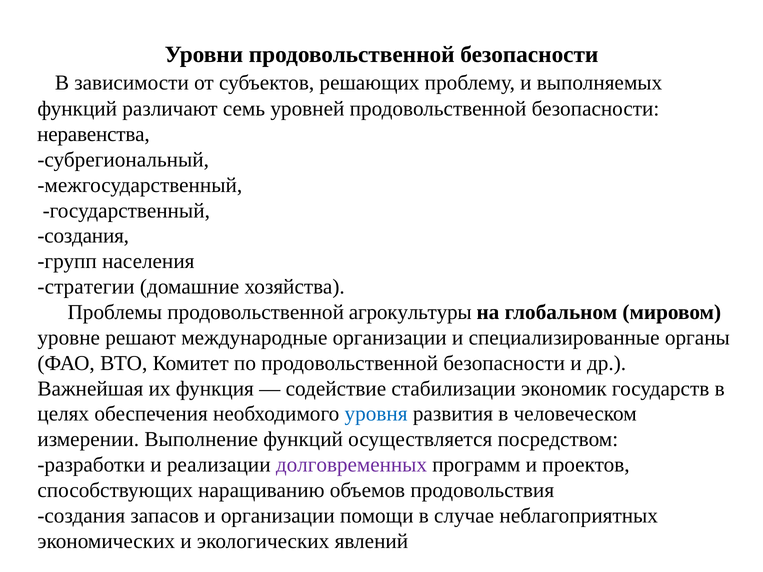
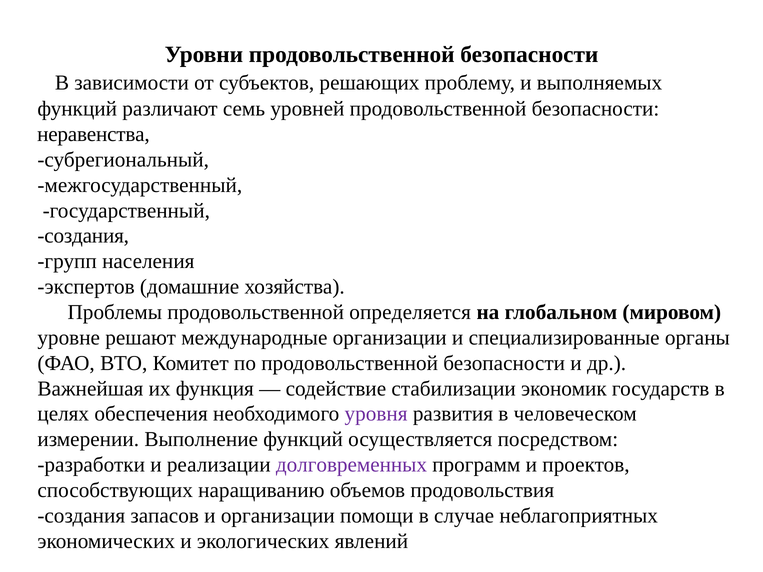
стратегии: стратегии -> экспертов
агрокультуры: агрокультуры -> определяется
уровня colour: blue -> purple
